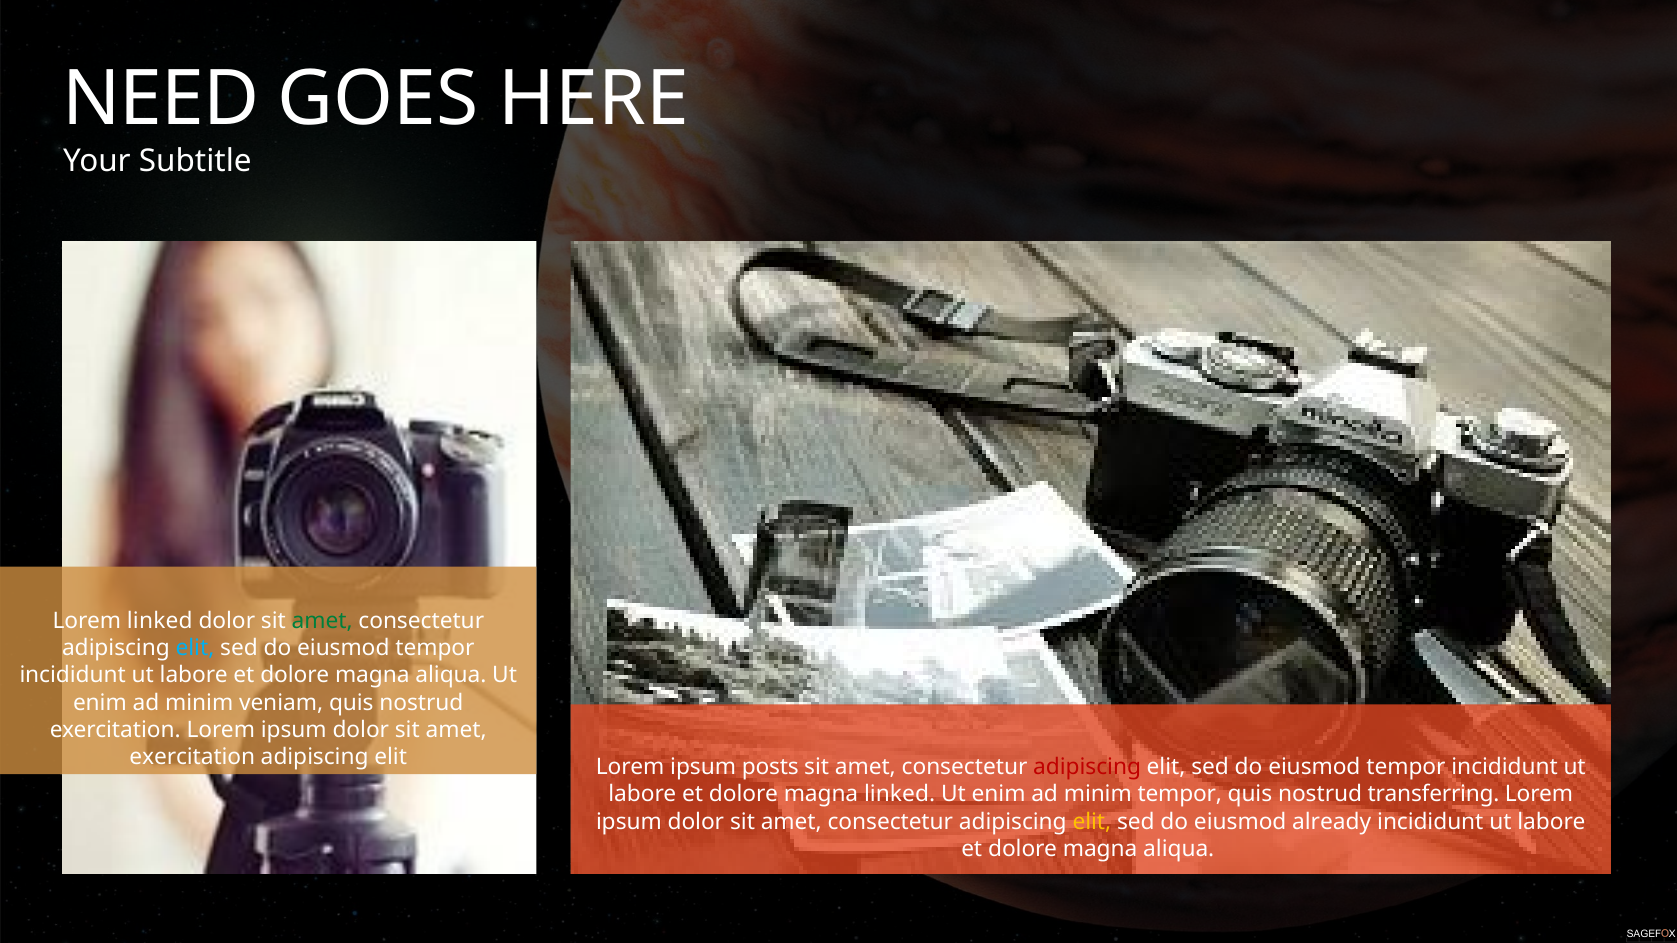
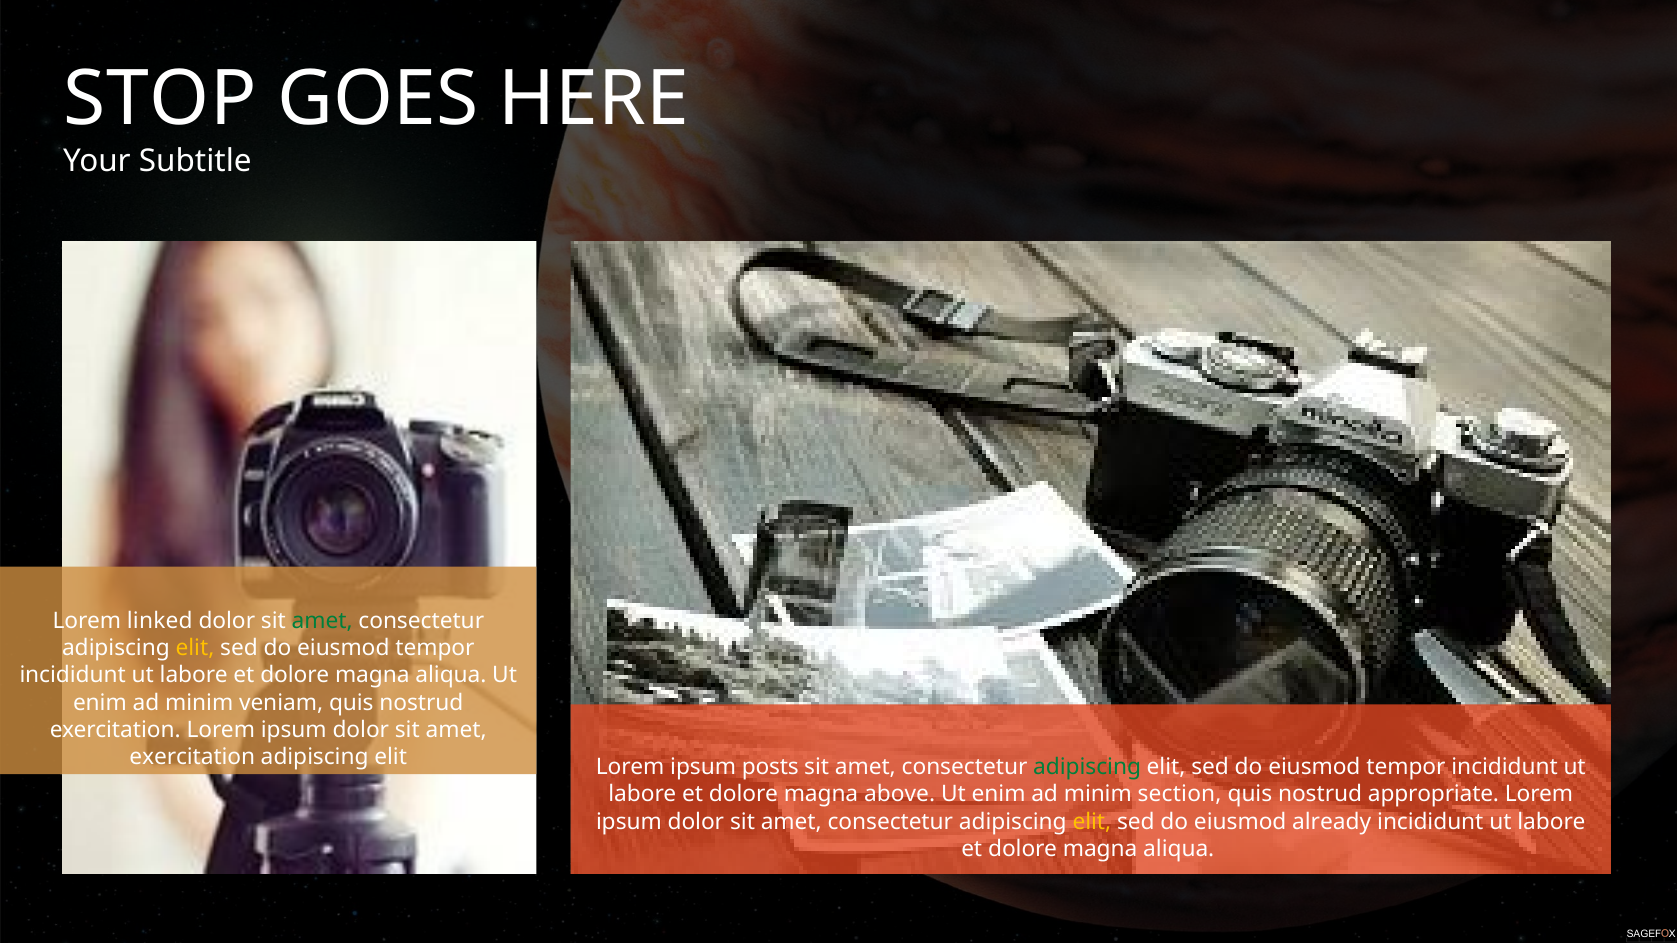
NEED: NEED -> STOP
elit at (195, 648) colour: light blue -> yellow
adipiscing at (1087, 767) colour: red -> green
magna linked: linked -> above
minim tempor: tempor -> section
transferring: transferring -> appropriate
